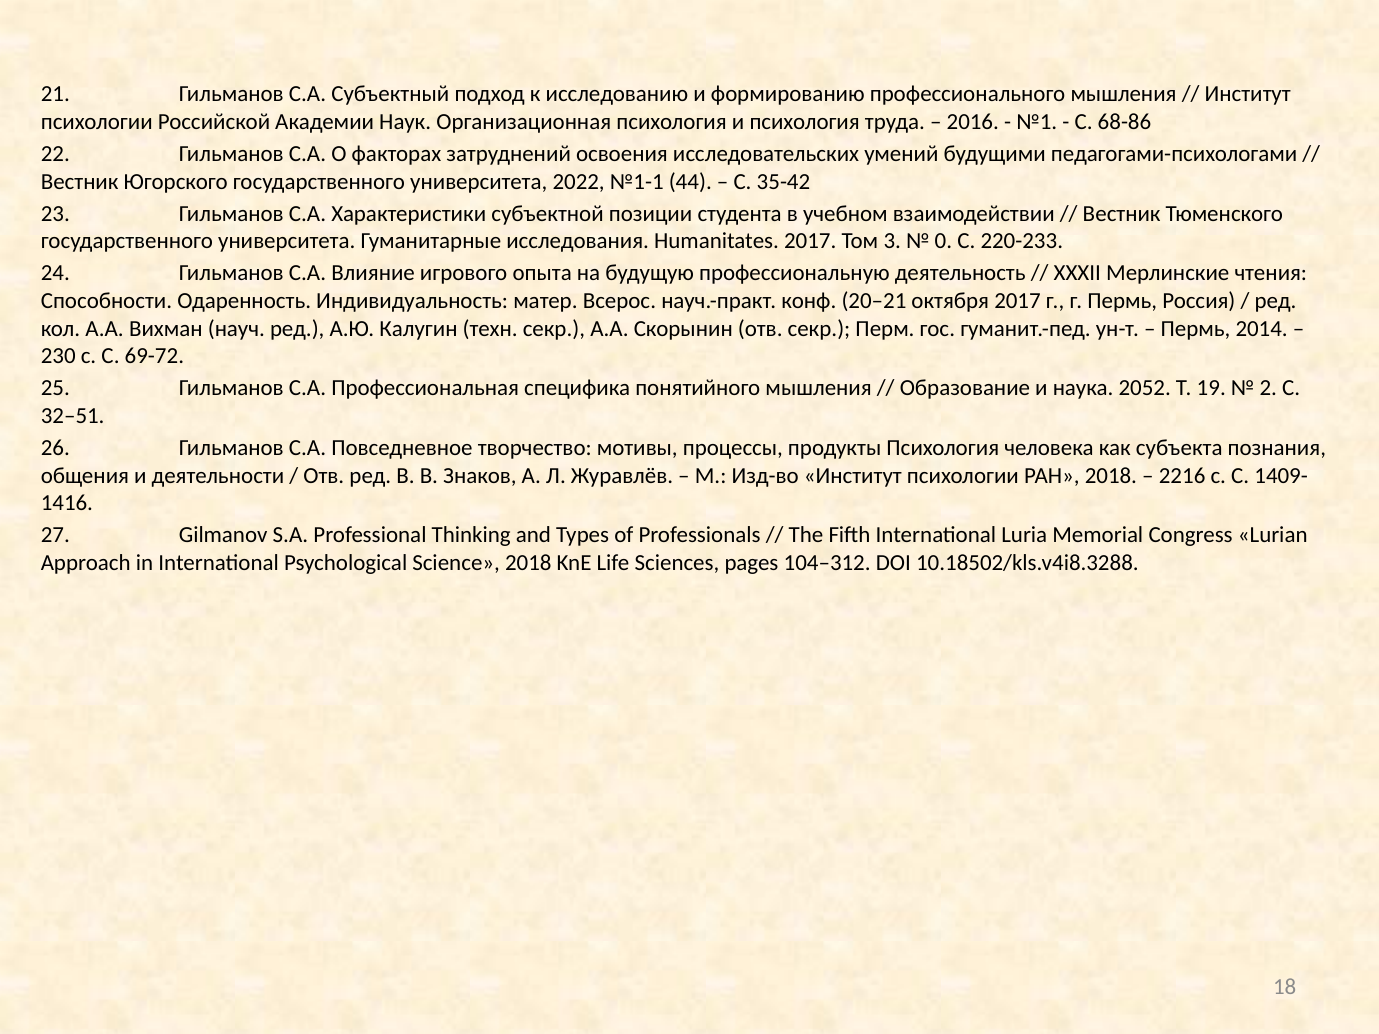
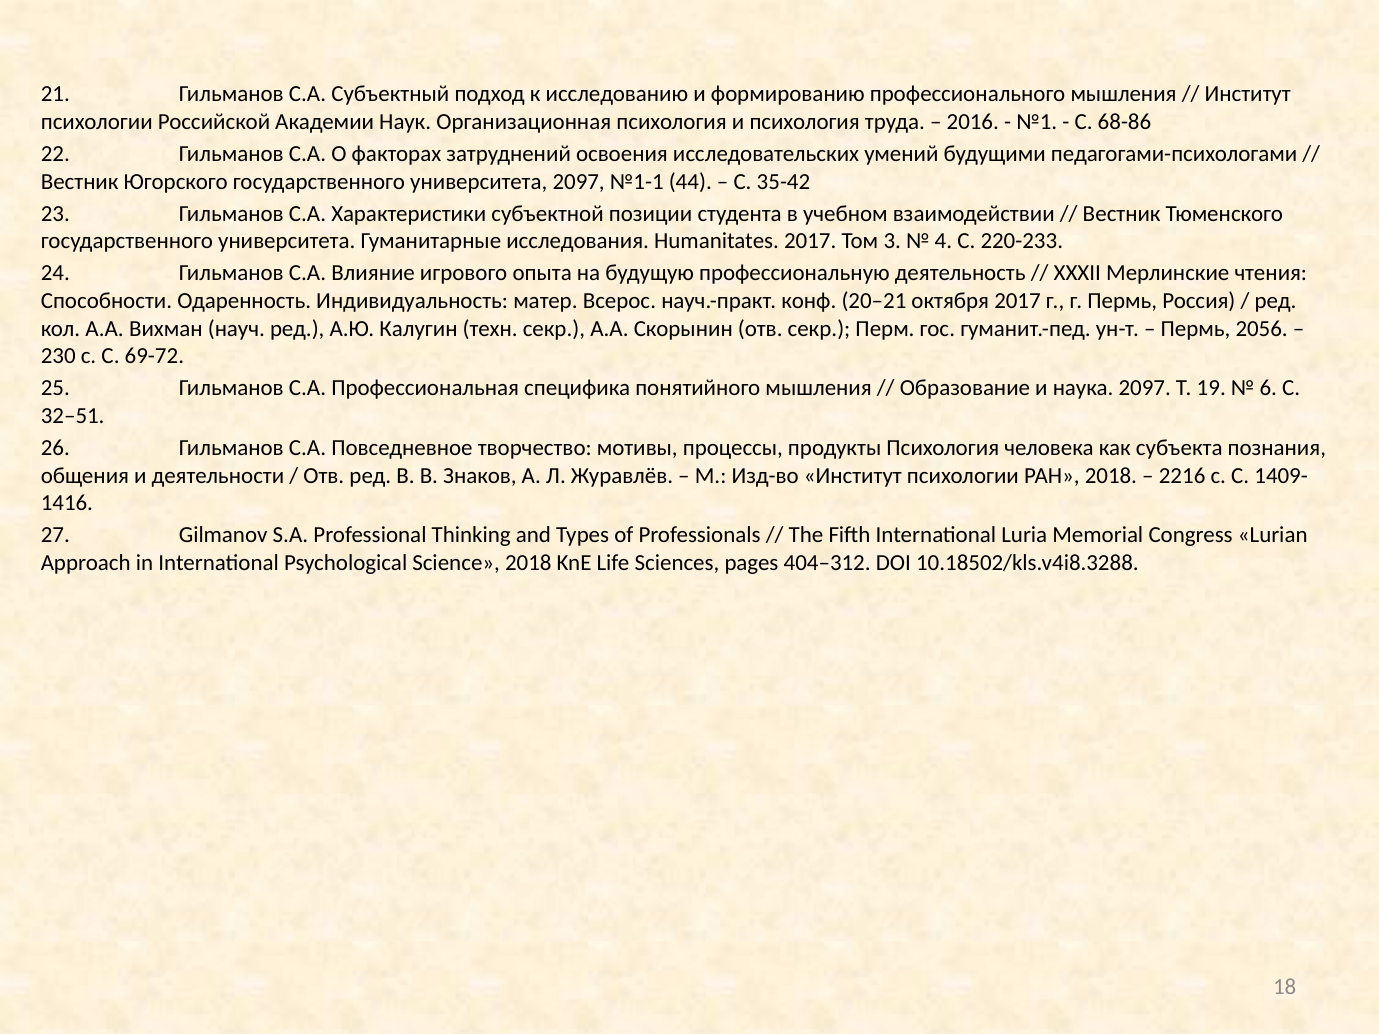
университета 2022: 2022 -> 2097
0: 0 -> 4
2014: 2014 -> 2056
наука 2052: 2052 -> 2097
2: 2 -> 6
104–312: 104–312 -> 404–312
